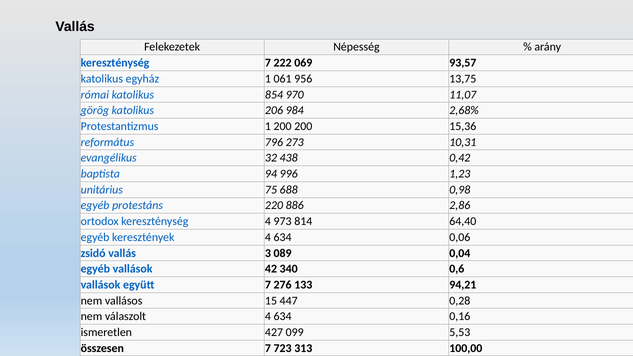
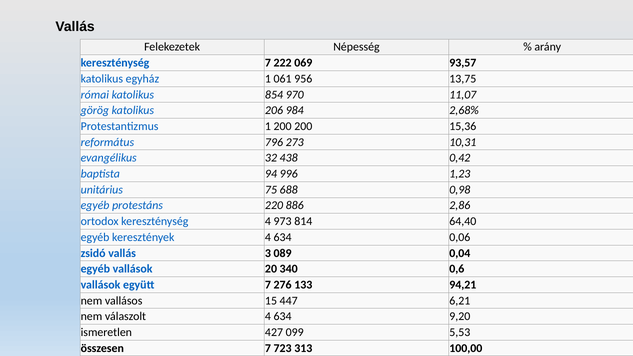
42: 42 -> 20
0,28: 0,28 -> 6,21
0,16: 0,16 -> 9,20
